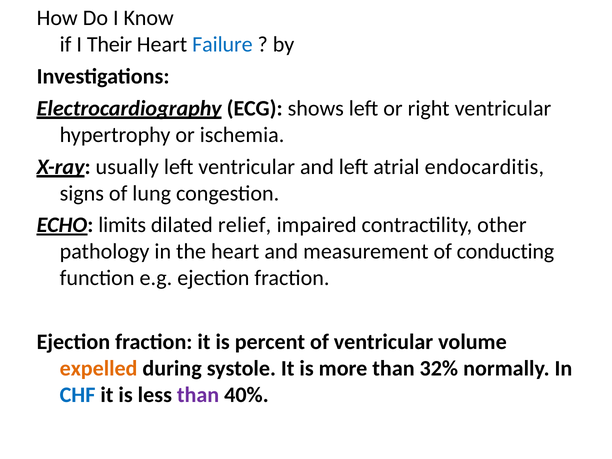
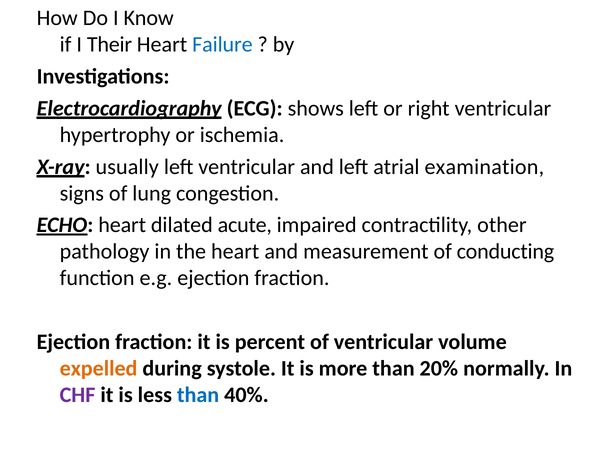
endocarditis: endocarditis -> examination
ECHO limits: limits -> heart
relief: relief -> acute
32%: 32% -> 20%
CHF colour: blue -> purple
than at (198, 395) colour: purple -> blue
